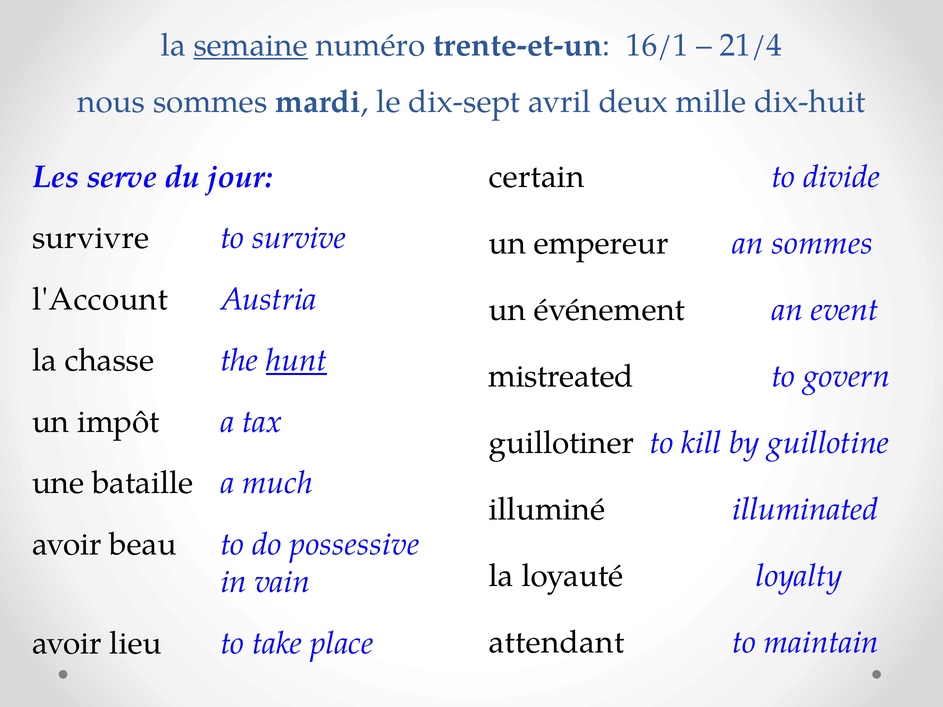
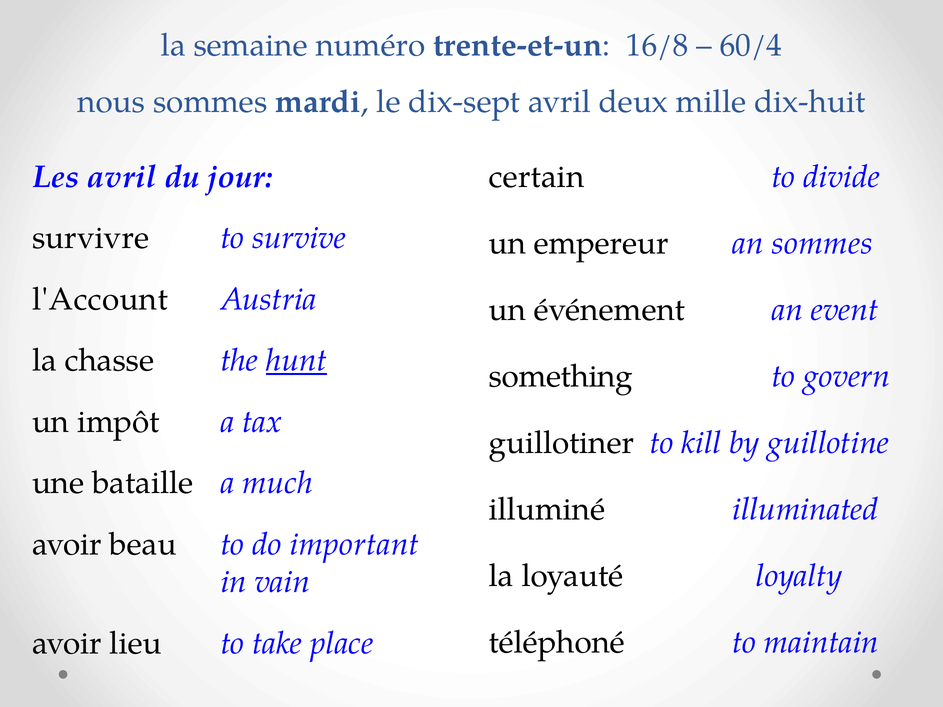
semaine underline: present -> none
16/1: 16/1 -> 16/8
21/4: 21/4 -> 60/4
Les serve: serve -> avril
mistreated: mistreated -> something
possessive: possessive -> important
attendant: attendant -> téléphoné
